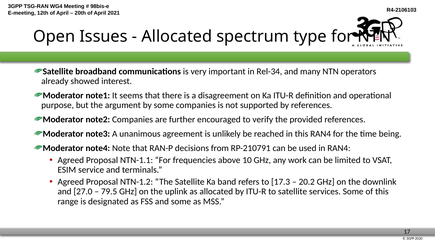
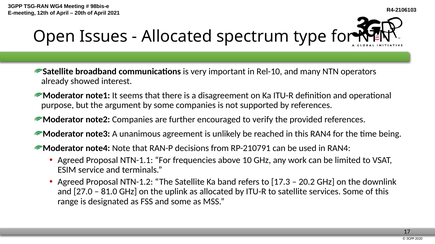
Rel-34: Rel-34 -> Rel-10
79.5: 79.5 -> 81.0
